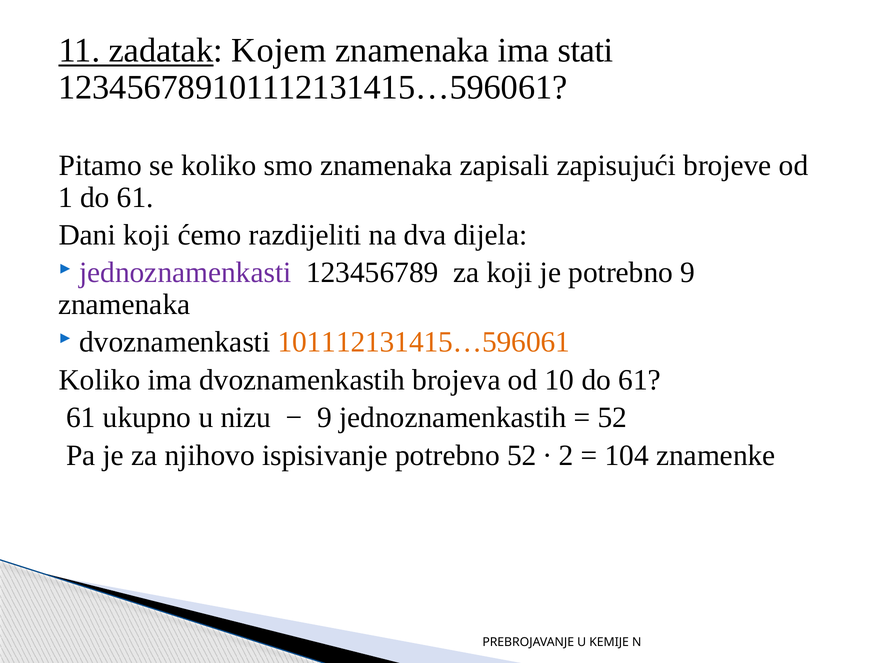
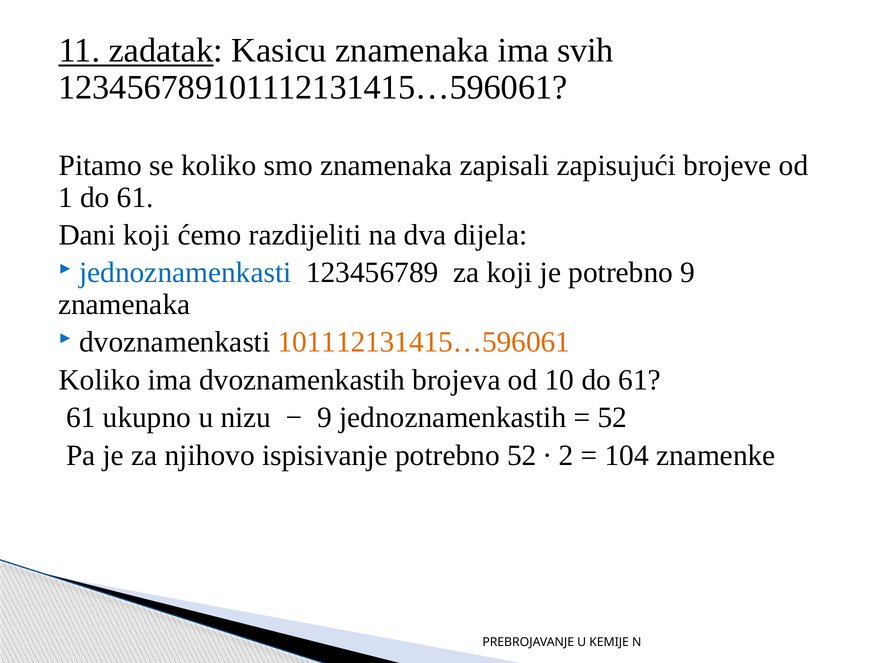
Kojem: Kojem -> Kasicu
stati: stati -> svih
jednoznamenkasti colour: purple -> blue
